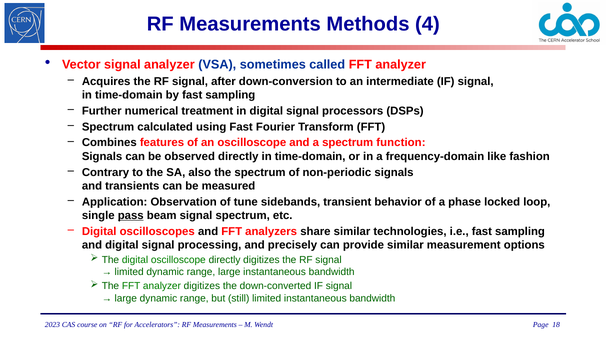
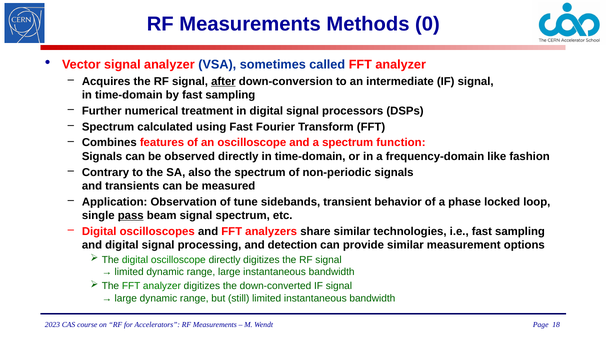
4: 4 -> 0
after underline: none -> present
precisely: precisely -> detection
